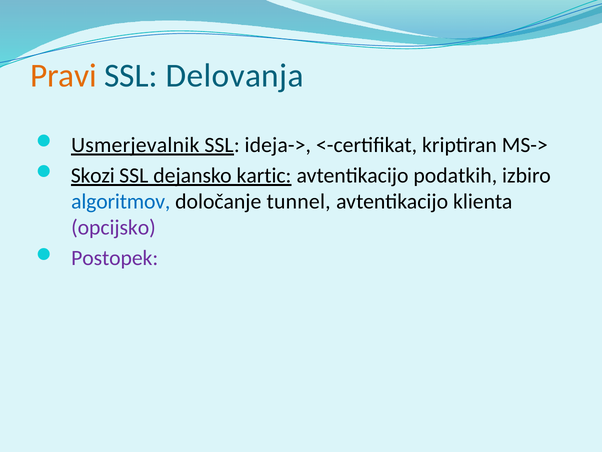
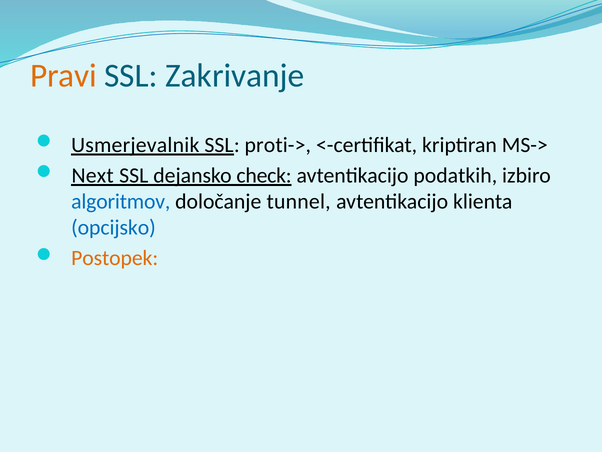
Delovanja: Delovanja -> Zakrivanje
ideja->: ideja-> -> proti->
Skozi: Skozi -> Next
kartic: kartic -> check
opcijsko colour: purple -> blue
Postopek colour: purple -> orange
